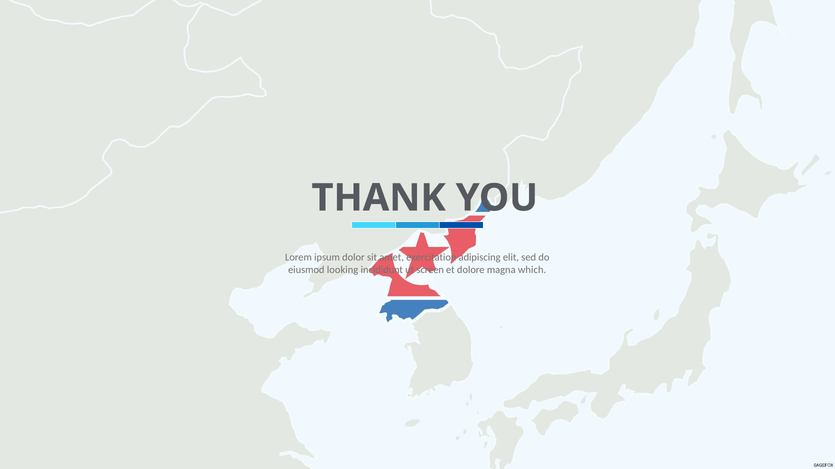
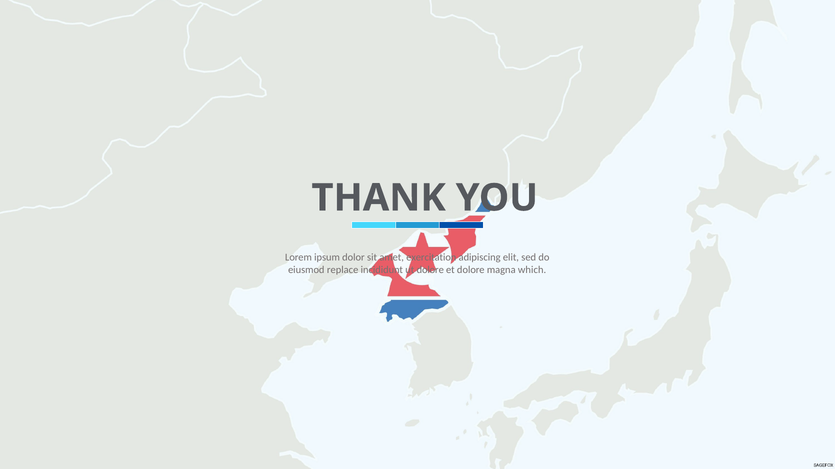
looking: looking -> replace
ut screen: screen -> dolore
